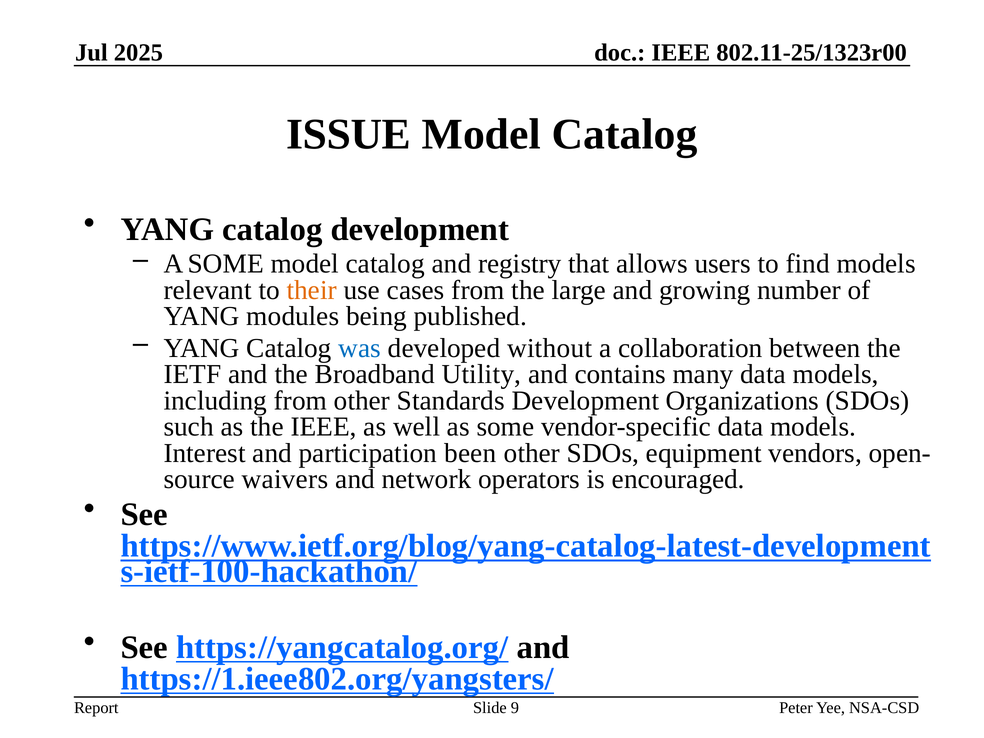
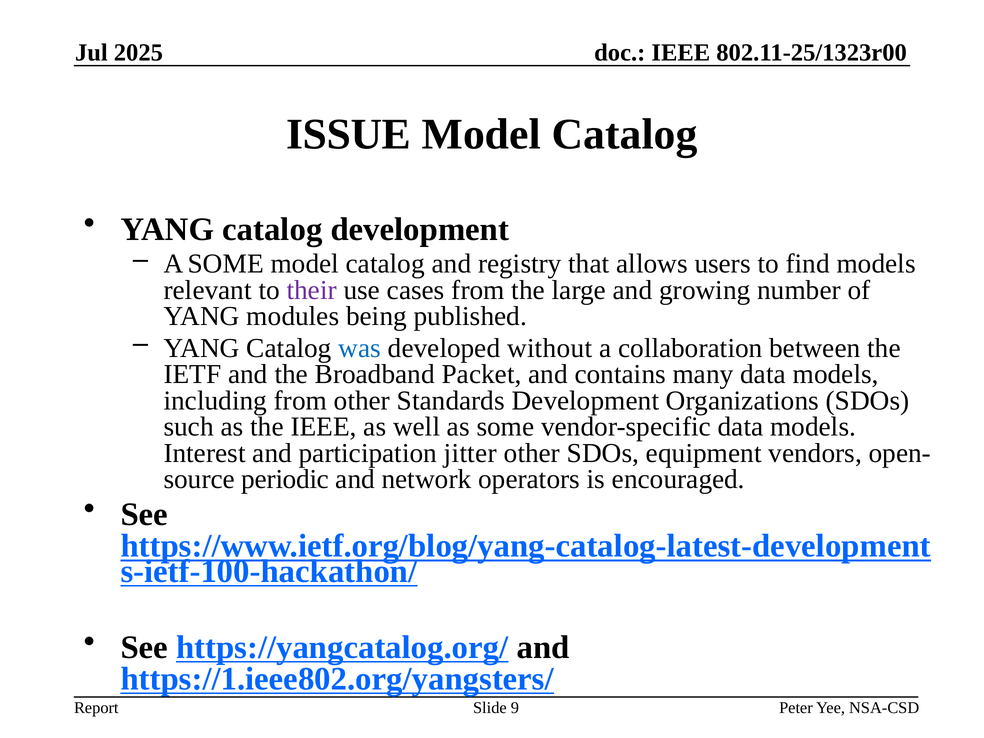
their colour: orange -> purple
Utility: Utility -> Packet
been: been -> jitter
waivers: waivers -> periodic
